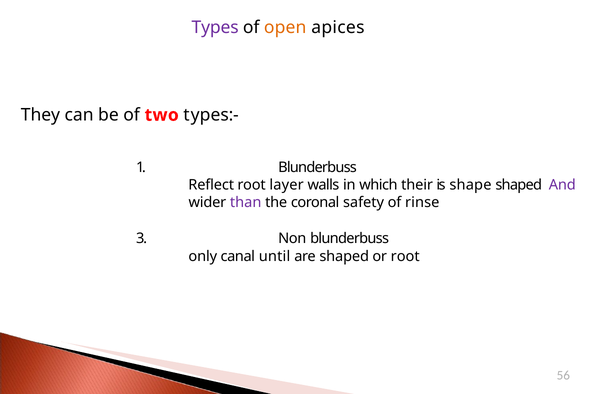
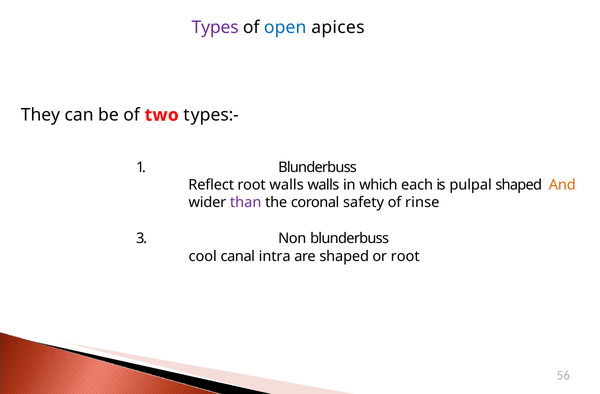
open colour: orange -> blue
root layer: layer -> walls
their: their -> each
shape: shape -> pulpal
And colour: purple -> orange
only: only -> cool
until: until -> intra
